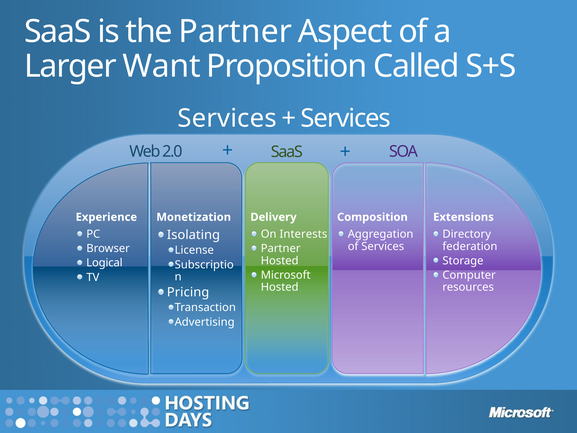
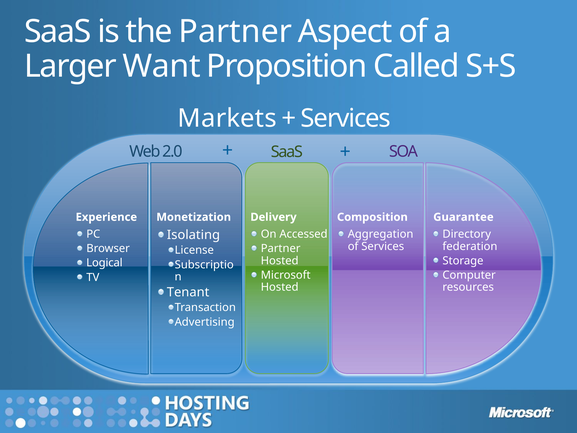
Services at (227, 118): Services -> Markets
Extensions: Extensions -> Guarantee
Interests: Interests -> Accessed
Pricing: Pricing -> Tenant
